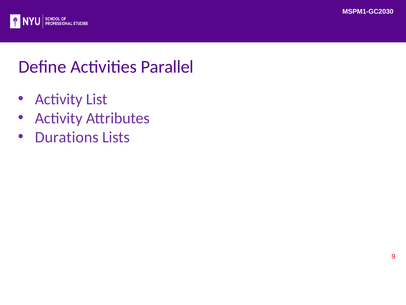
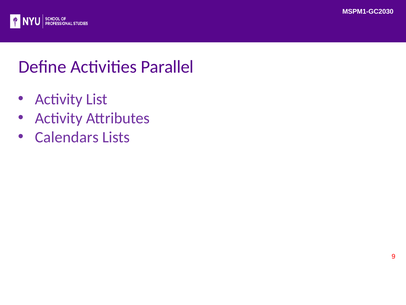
Durations: Durations -> Calendars
